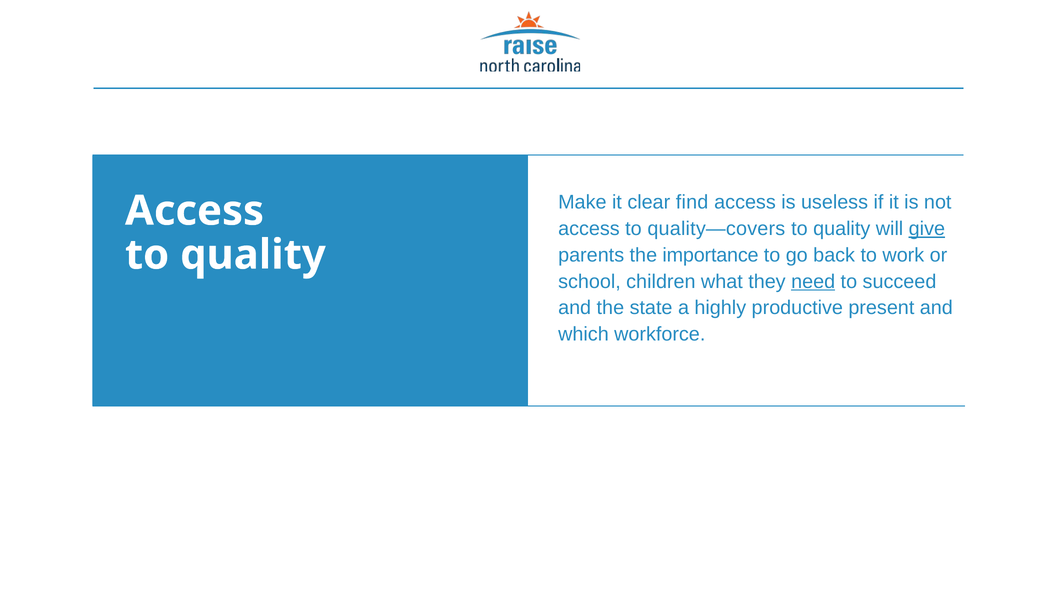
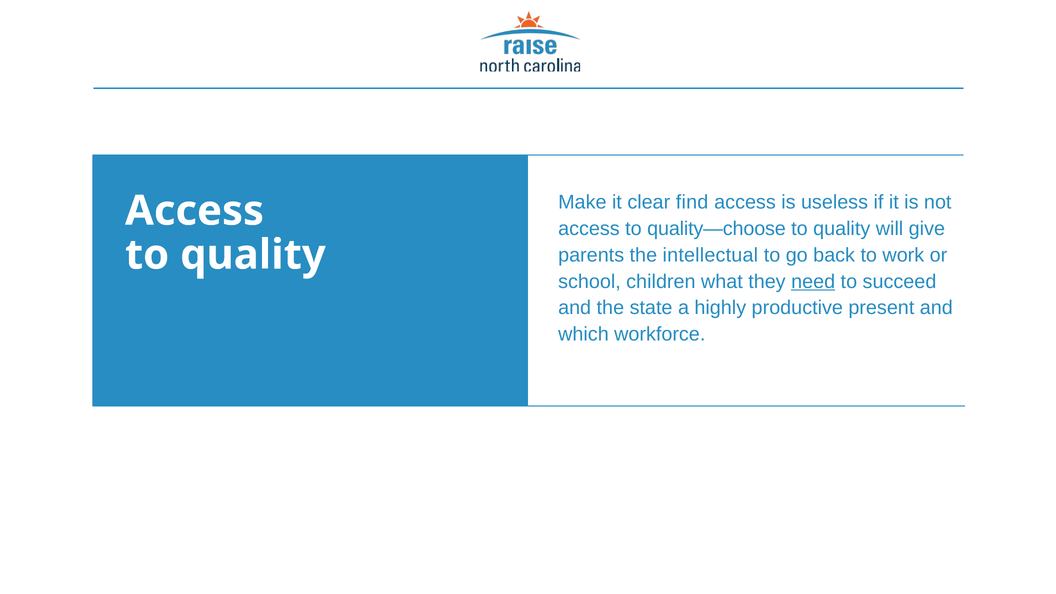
quality—covers: quality—covers -> quality—choose
give underline: present -> none
importance: importance -> intellectual
